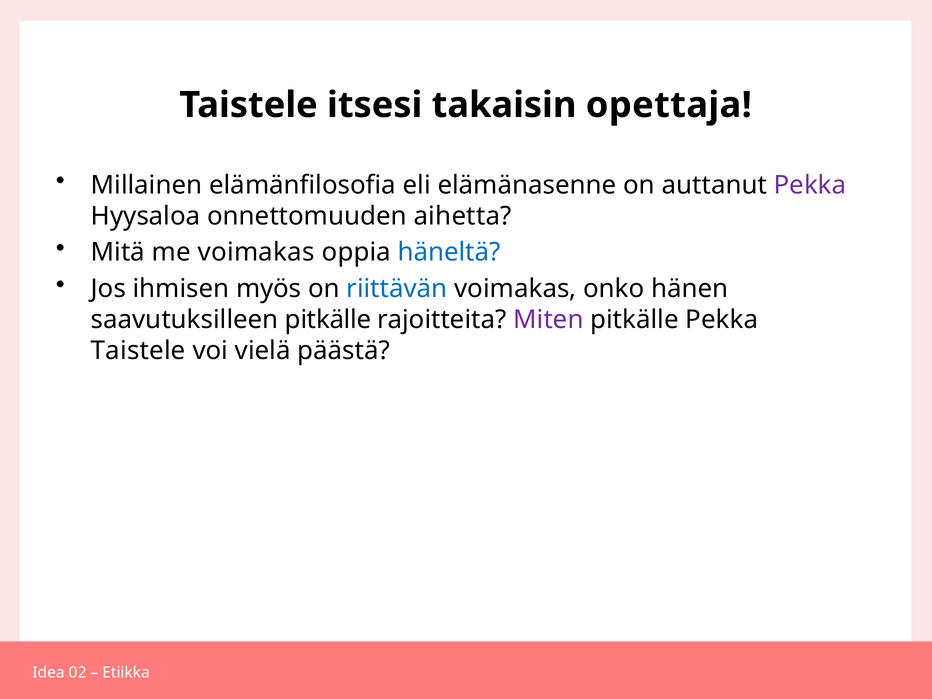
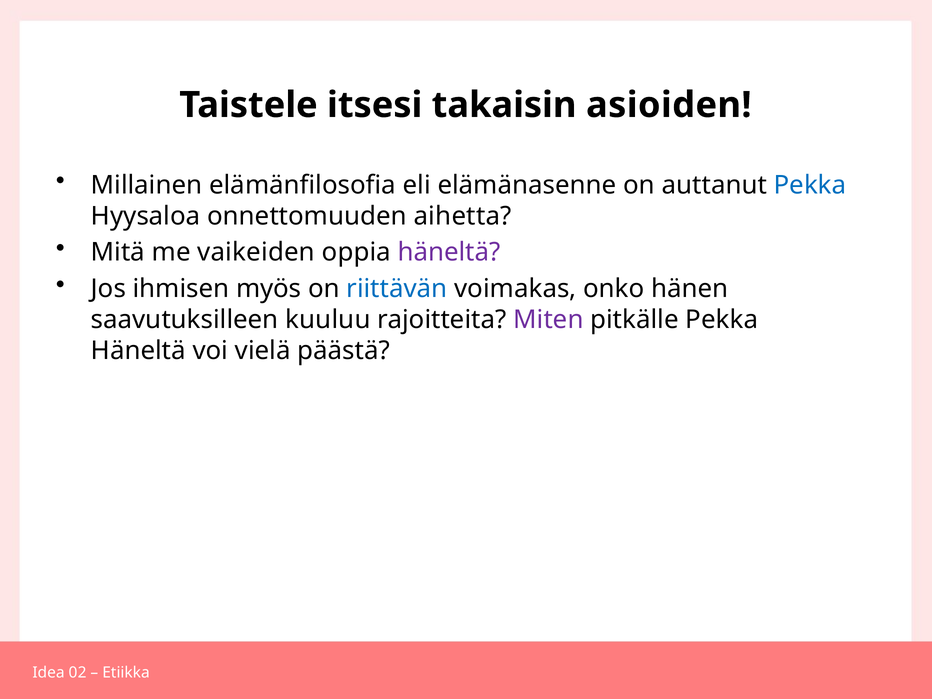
opettaja: opettaja -> asioiden
Pekka at (810, 185) colour: purple -> blue
me voimakas: voimakas -> vaikeiden
häneltä at (449, 252) colour: blue -> purple
saavutuksilleen pitkälle: pitkälle -> kuuluu
Taistele at (138, 351): Taistele -> Häneltä
